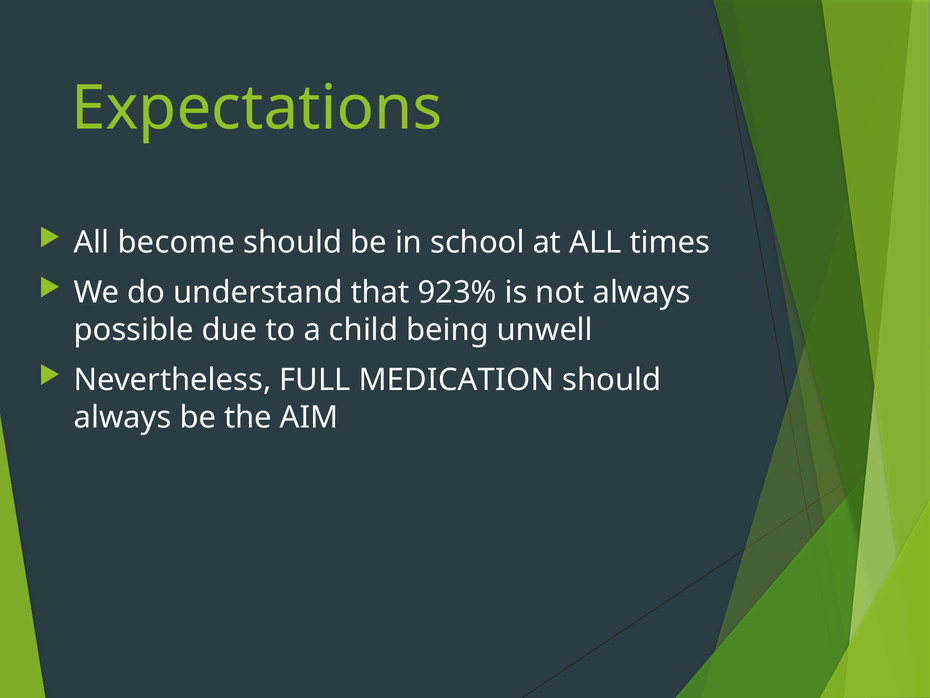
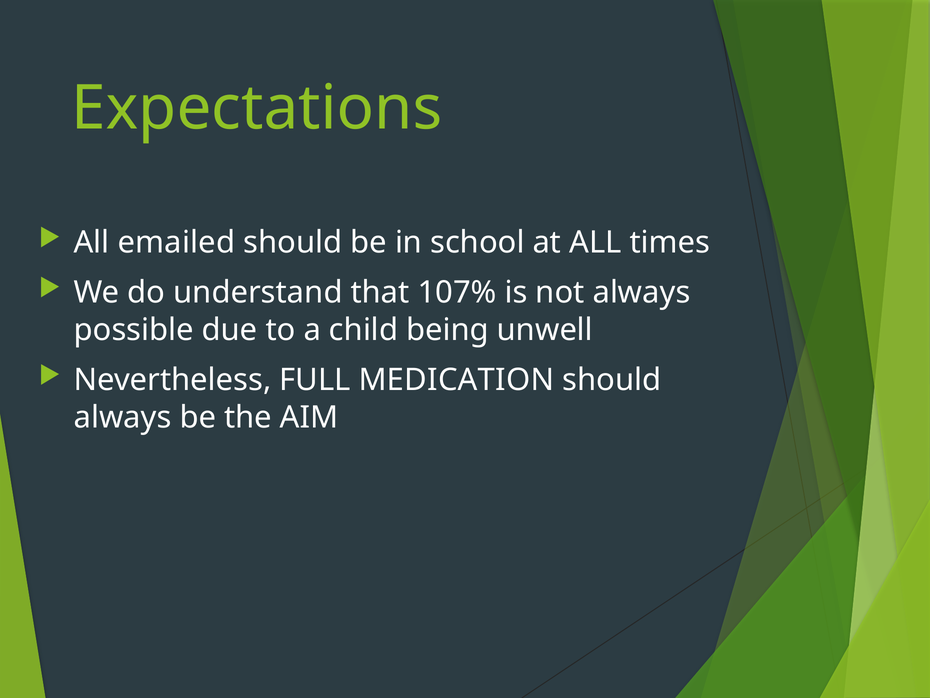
become: become -> emailed
923%: 923% -> 107%
